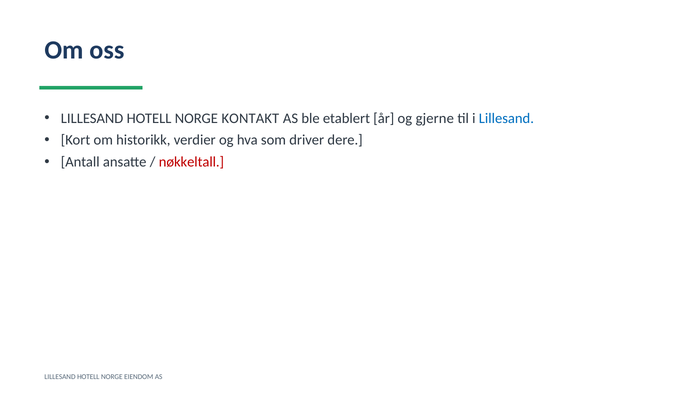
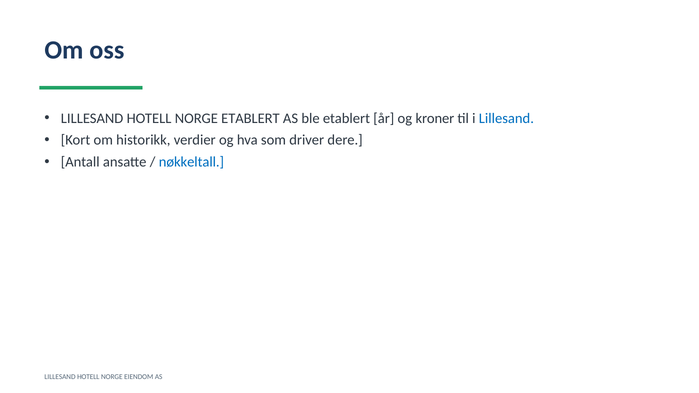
NORGE KONTAKT: KONTAKT -> ETABLERT
gjerne: gjerne -> kroner
nøkkeltall colour: red -> blue
